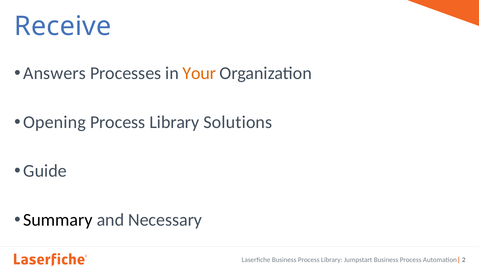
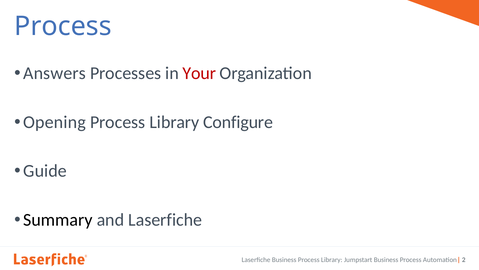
Receive at (63, 26): Receive -> Process
Your colour: orange -> red
Solutions: Solutions -> Configure
and Necessary: Necessary -> Laserfiche
